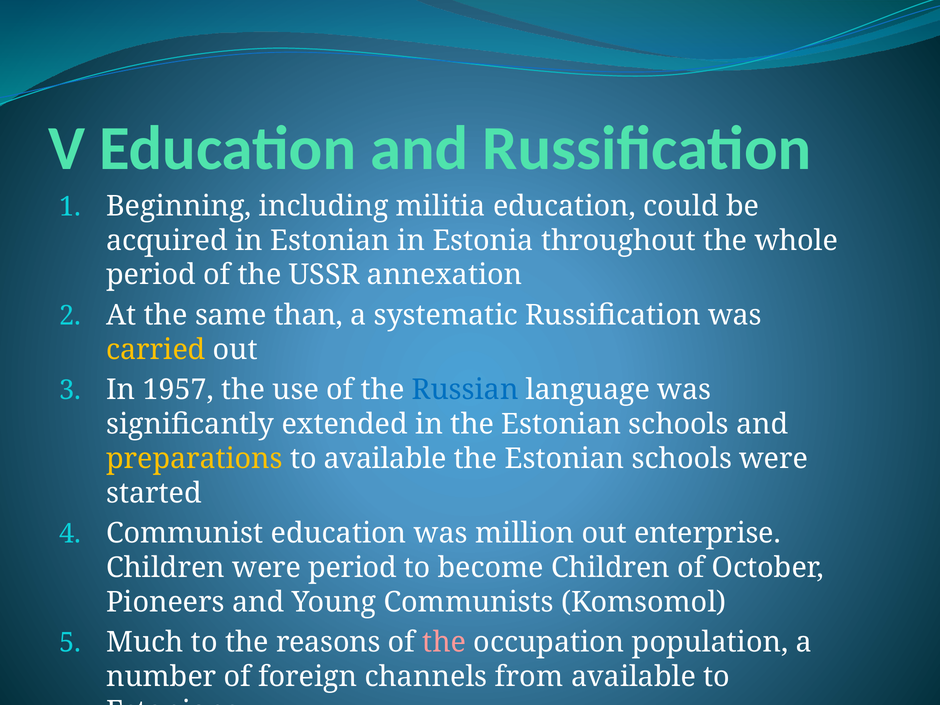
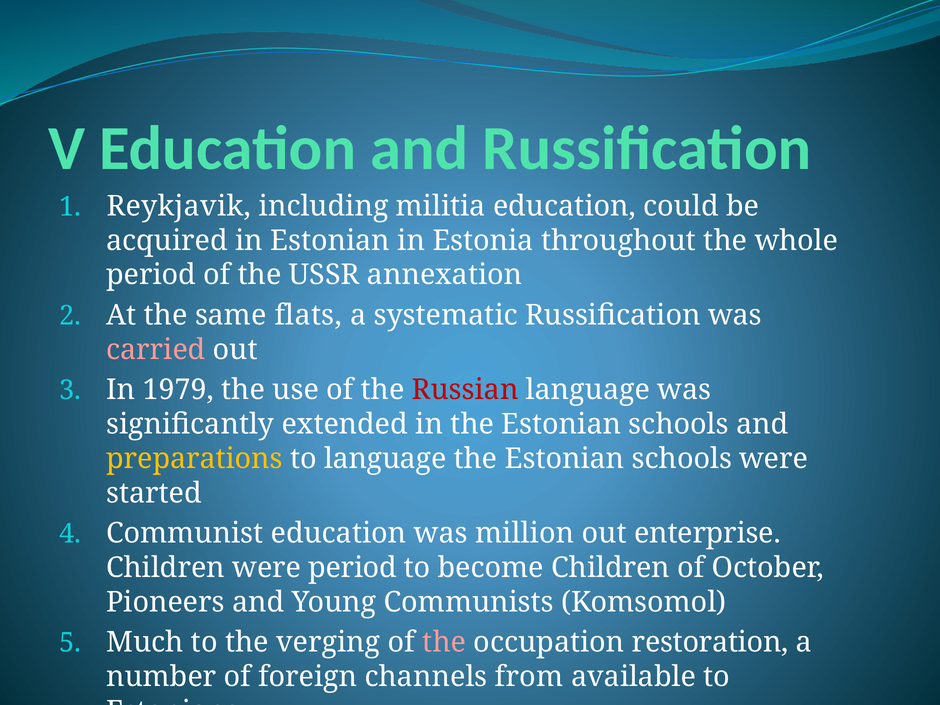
Beginning: Beginning -> Reykjavik
than: than -> flats
carried colour: yellow -> pink
1957: 1957 -> 1979
Russian colour: blue -> red
to available: available -> language
reasons: reasons -> verging
population: population -> restoration
